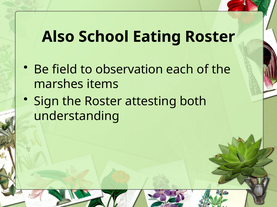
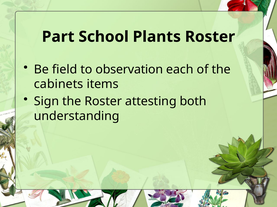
Also: Also -> Part
Eating: Eating -> Plants
marshes: marshes -> cabinets
